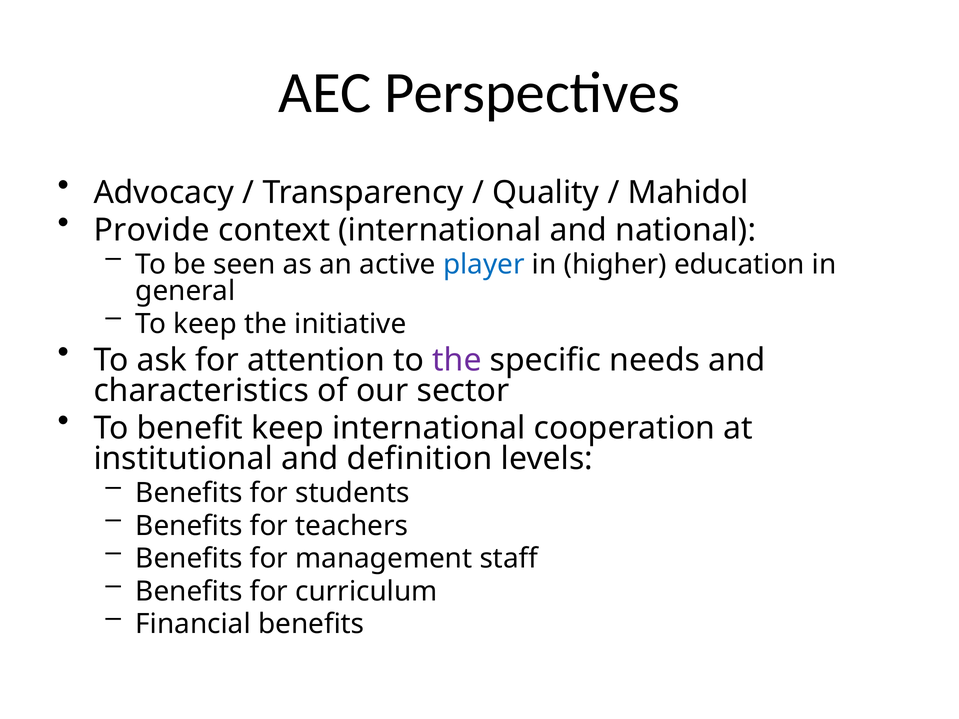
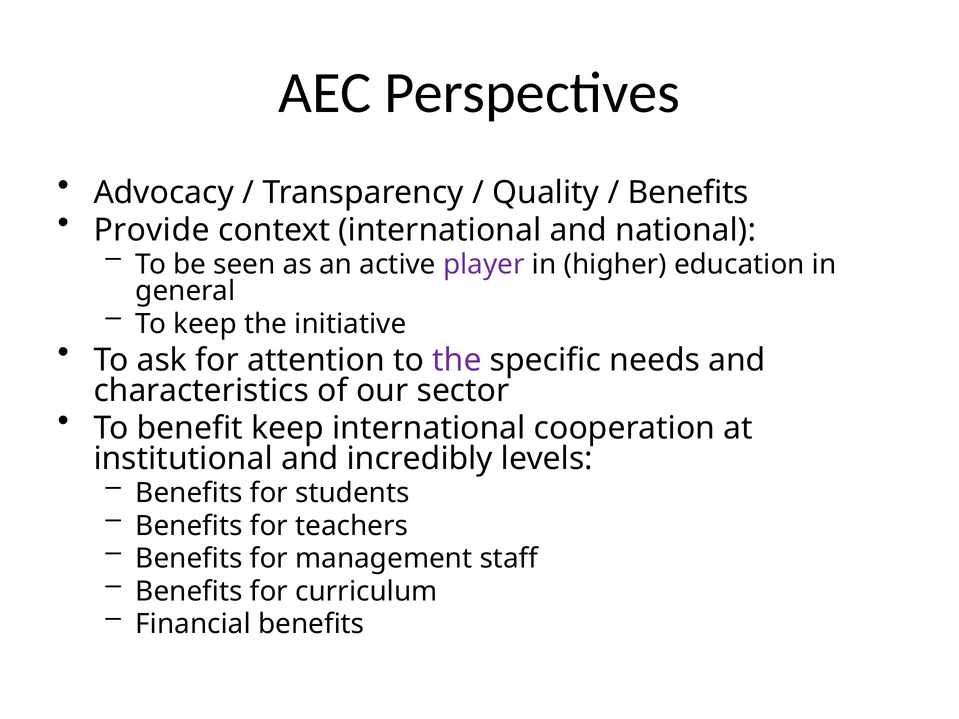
Mahidol at (688, 193): Mahidol -> Benefits
player colour: blue -> purple
definition: definition -> incredibly
